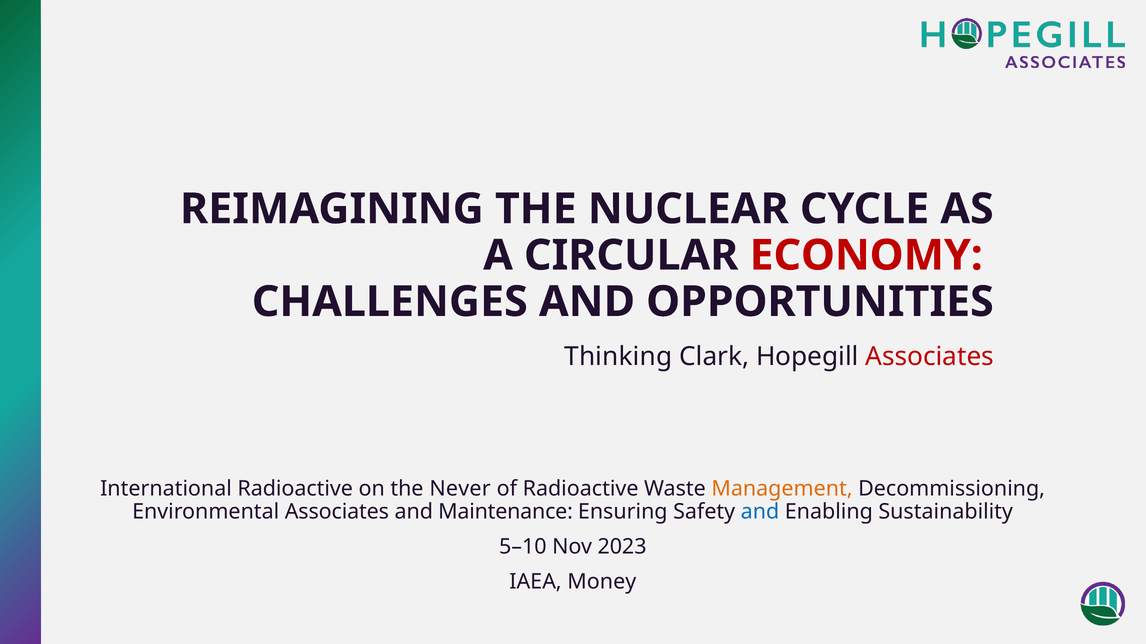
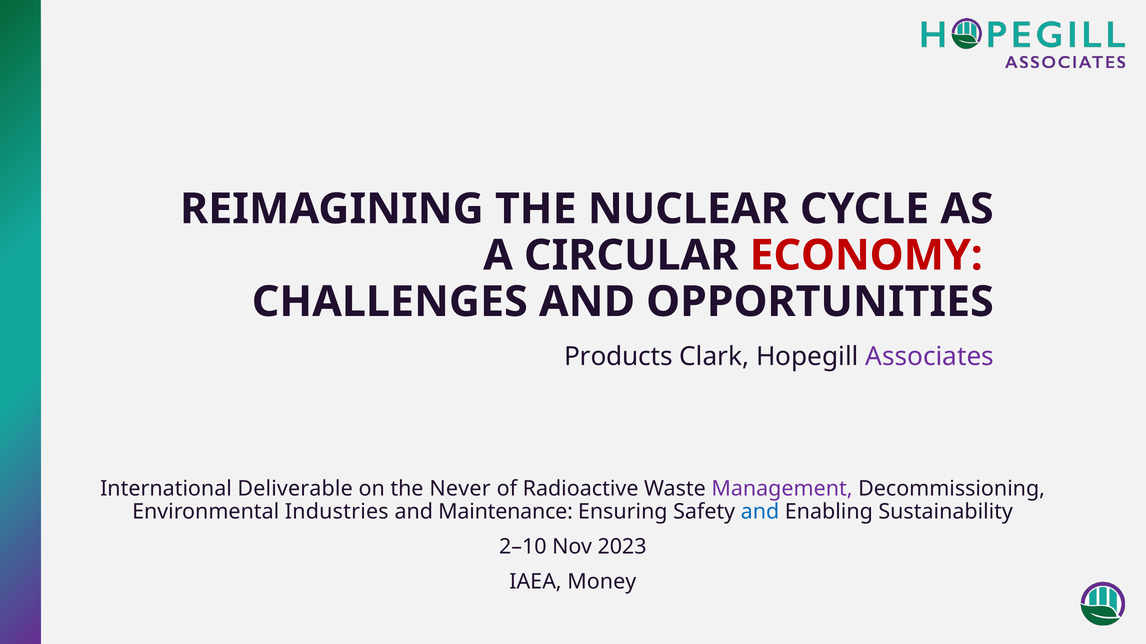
Thinking: Thinking -> Products
Associates at (930, 357) colour: red -> purple
International Radioactive: Radioactive -> Deliverable
Management colour: orange -> purple
Environmental Associates: Associates -> Industries
5–10: 5–10 -> 2–10
